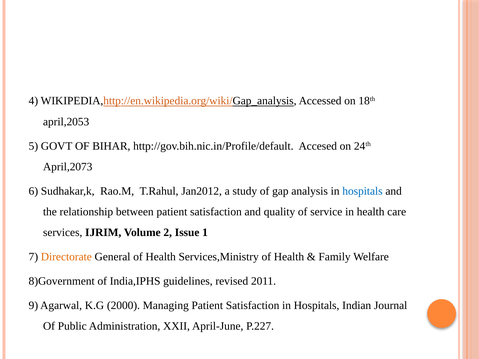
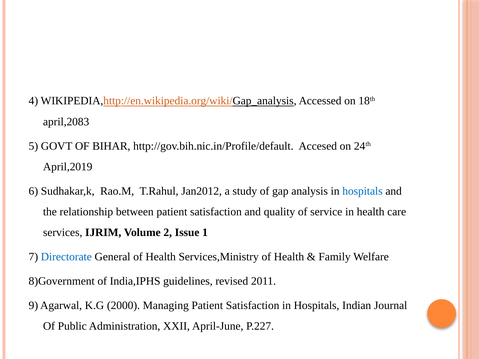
april,2053: april,2053 -> april,2083
April,2073: April,2073 -> April,2019
Directorate colour: orange -> blue
